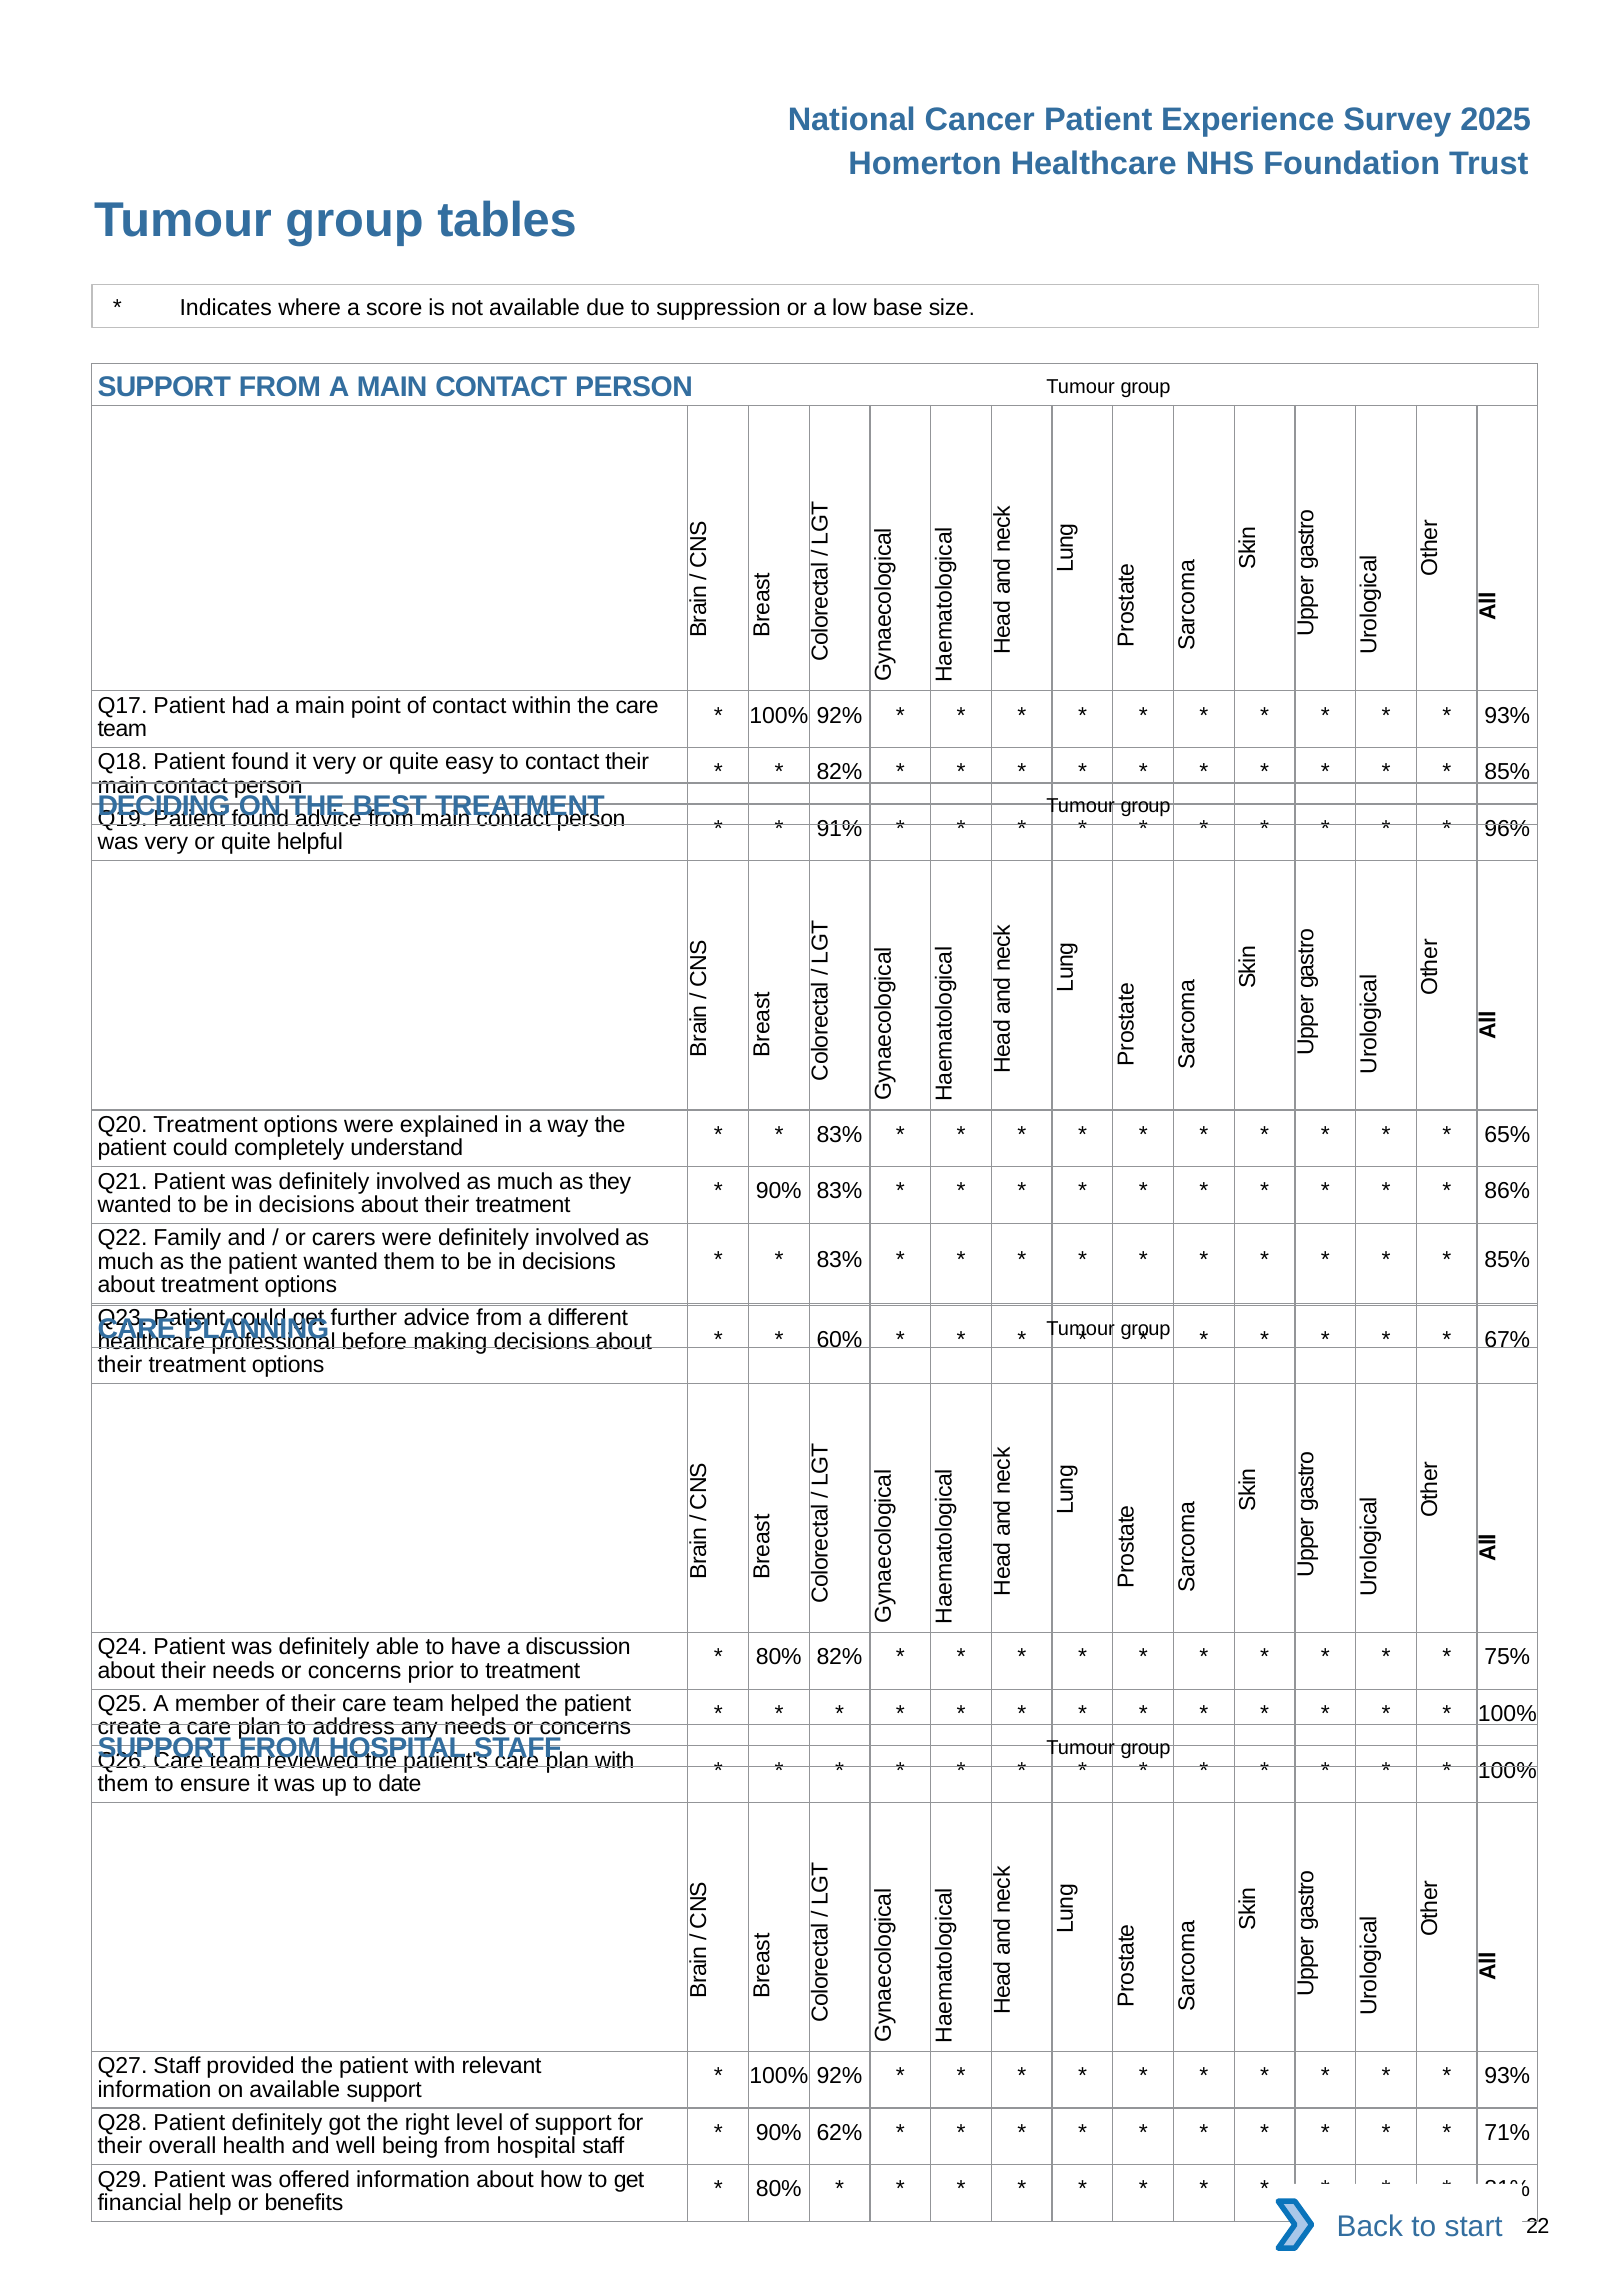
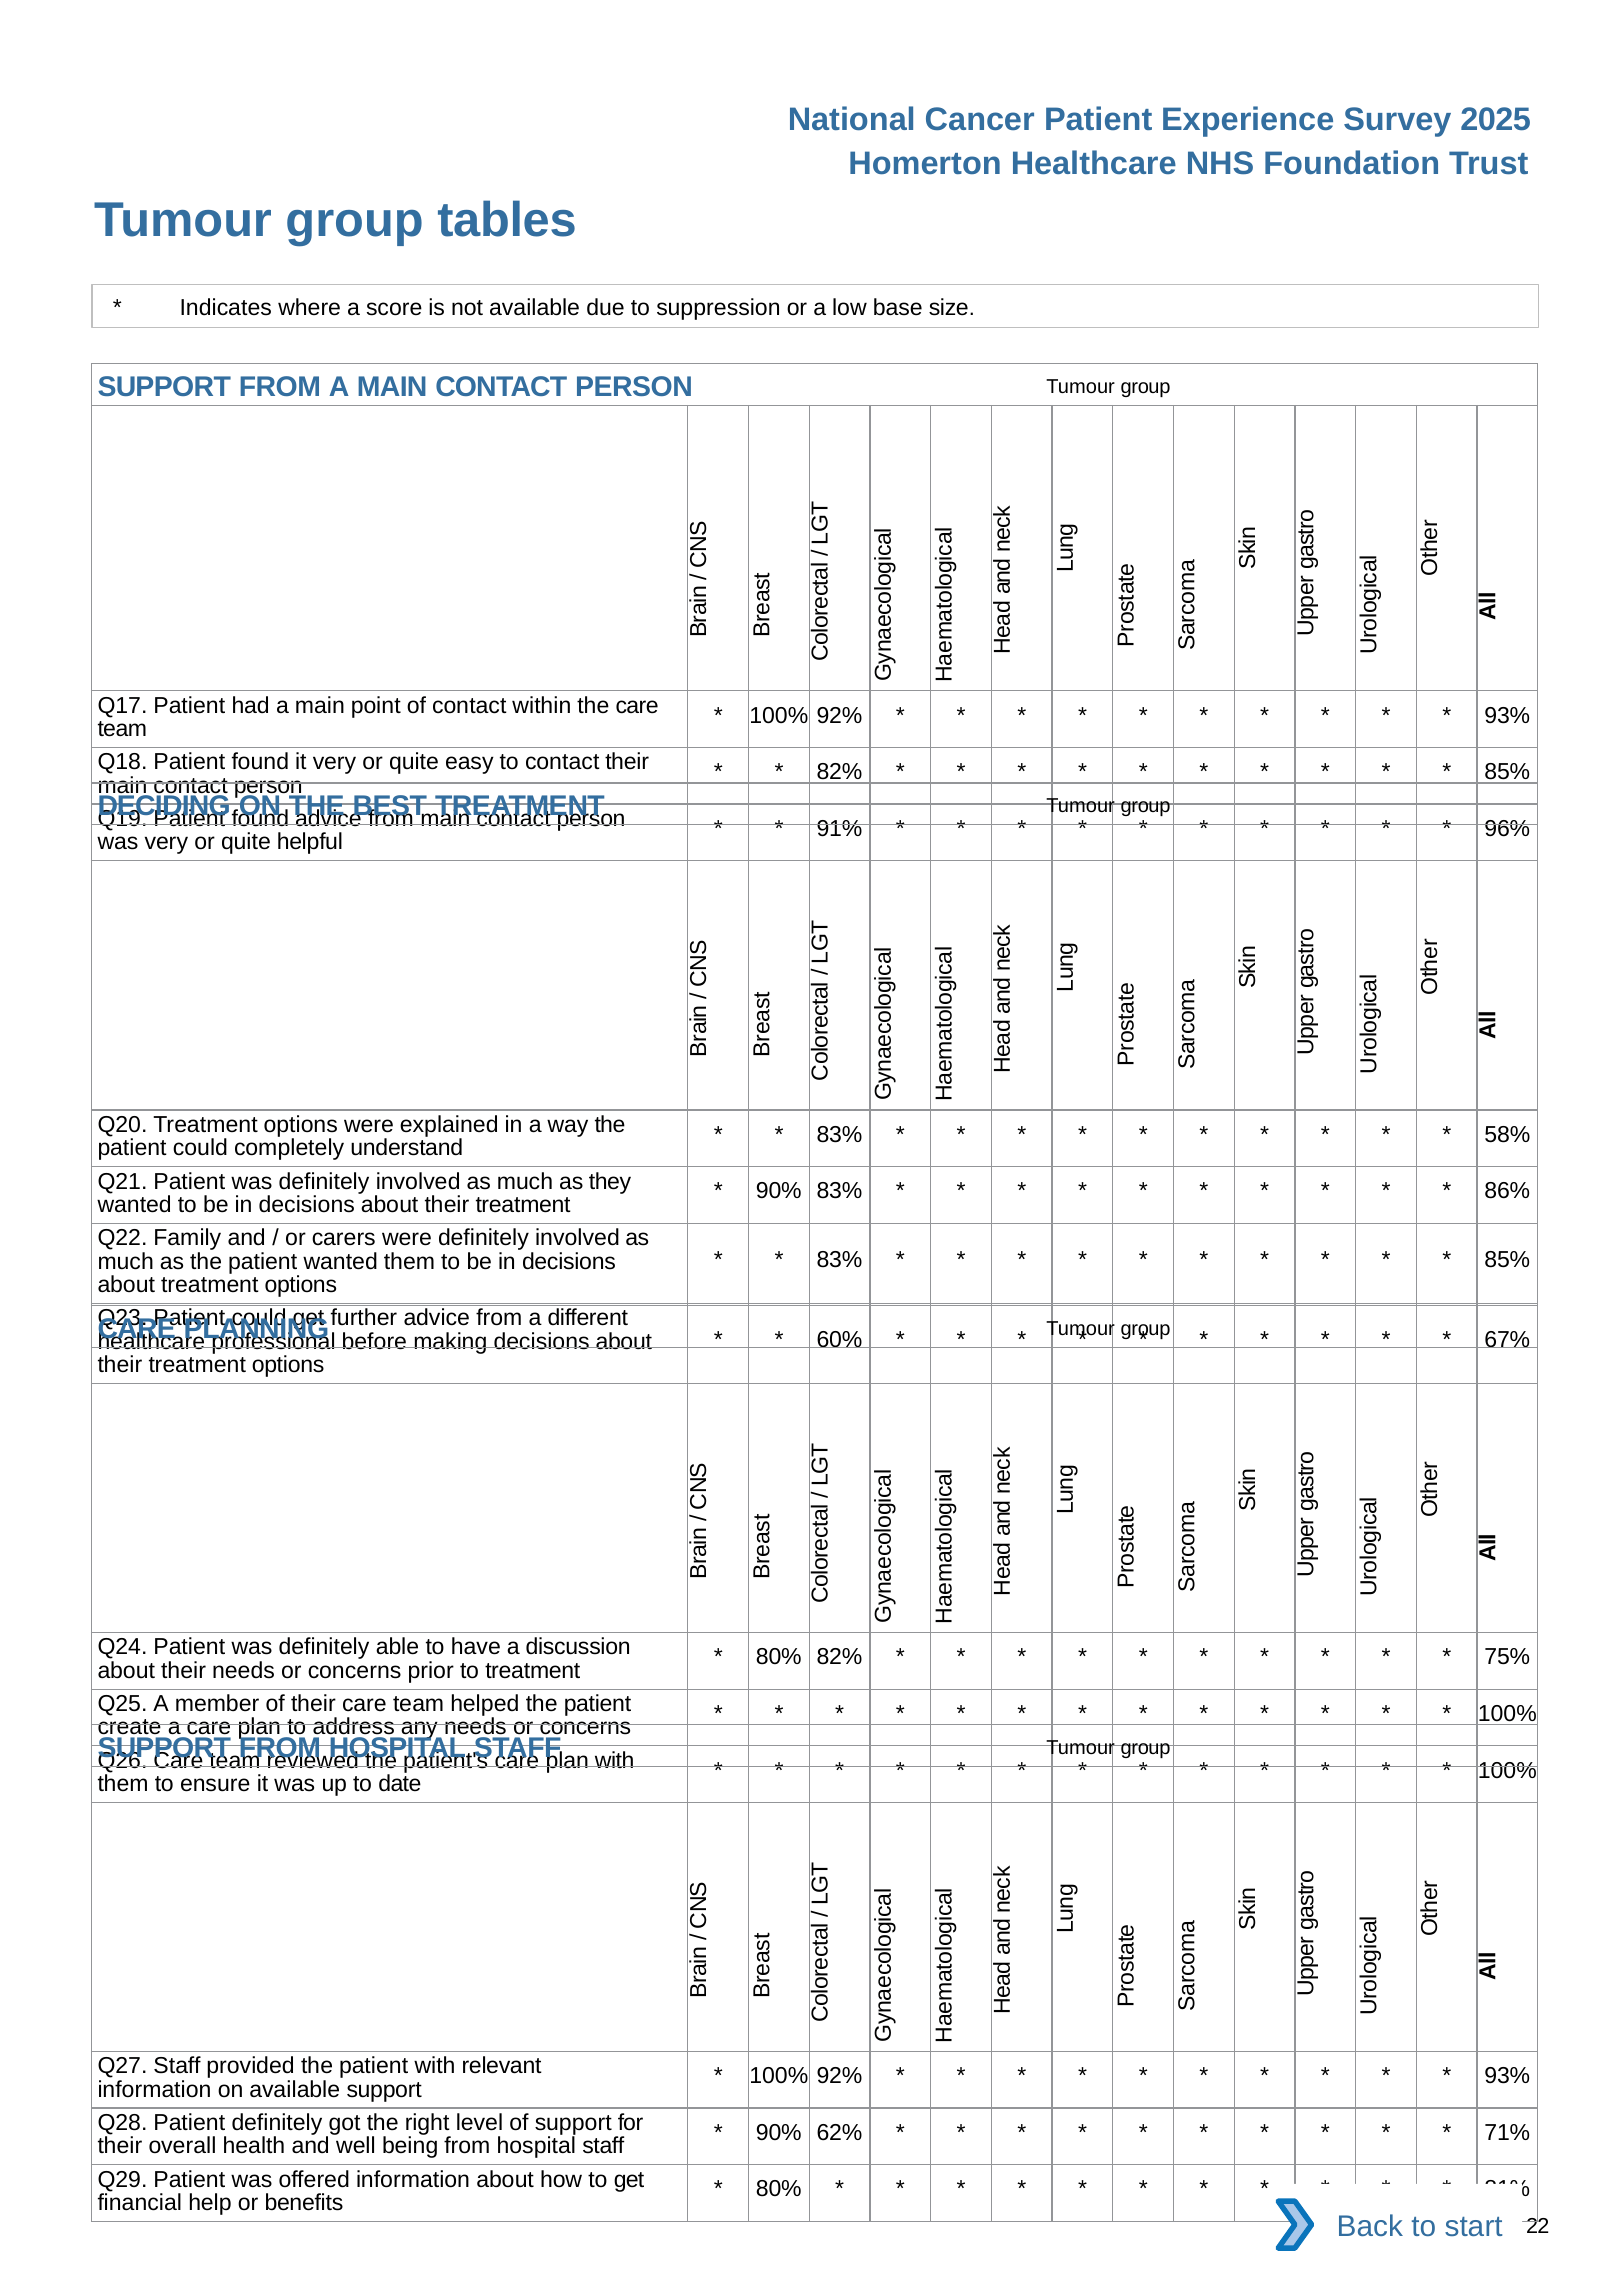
65%: 65% -> 58%
